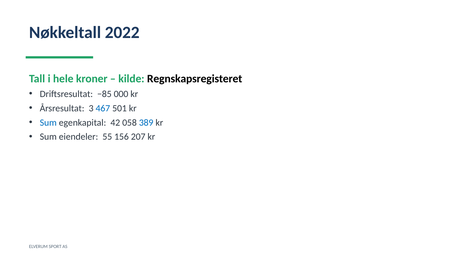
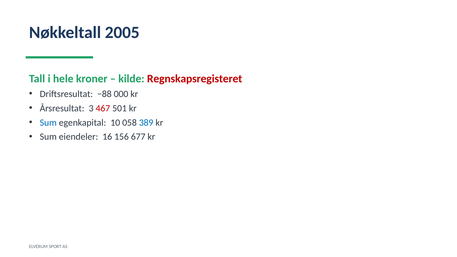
2022: 2022 -> 2005
Regnskapsregisteret colour: black -> red
−85: −85 -> −88
467 colour: blue -> red
42: 42 -> 10
55: 55 -> 16
207: 207 -> 677
